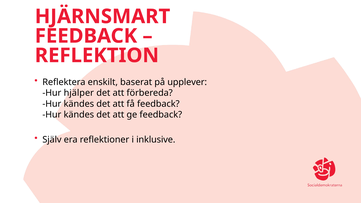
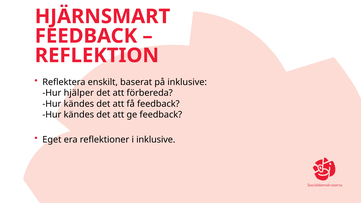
på upplever: upplever -> inklusive
Själv: Själv -> Eget
